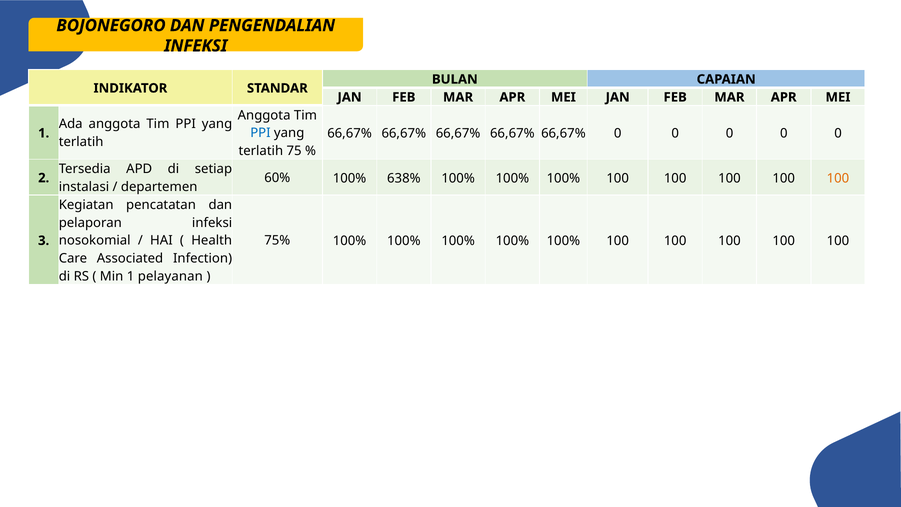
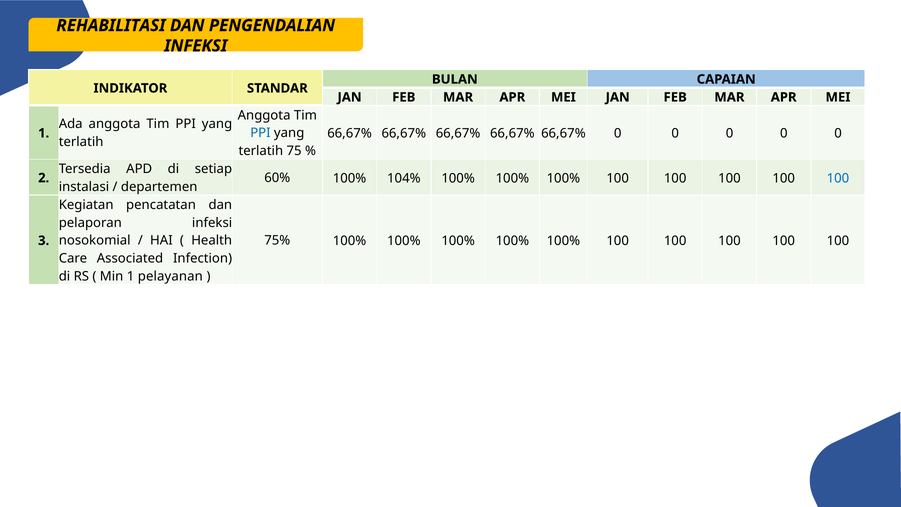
BOJONEGORO: BOJONEGORO -> REHABILITASI
638%: 638% -> 104%
100 at (838, 178) colour: orange -> blue
